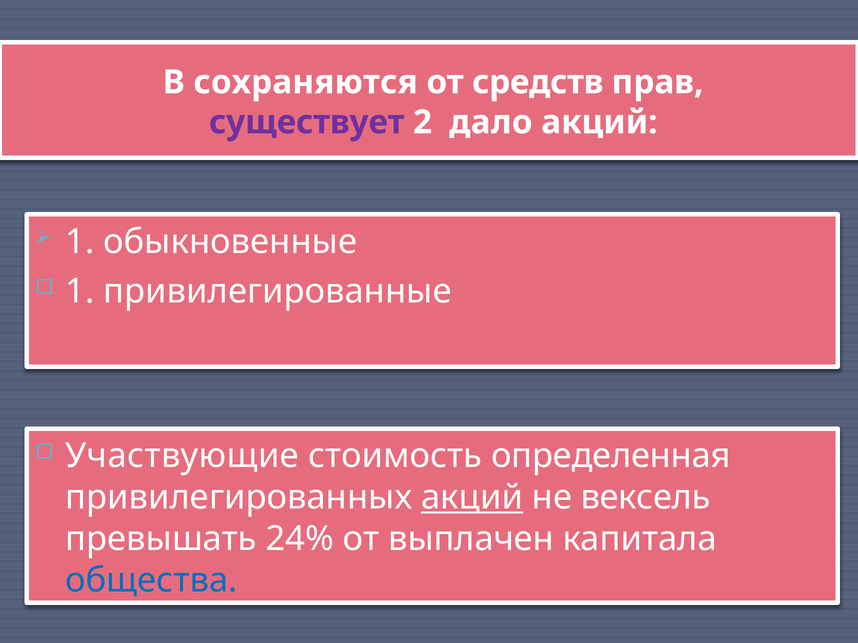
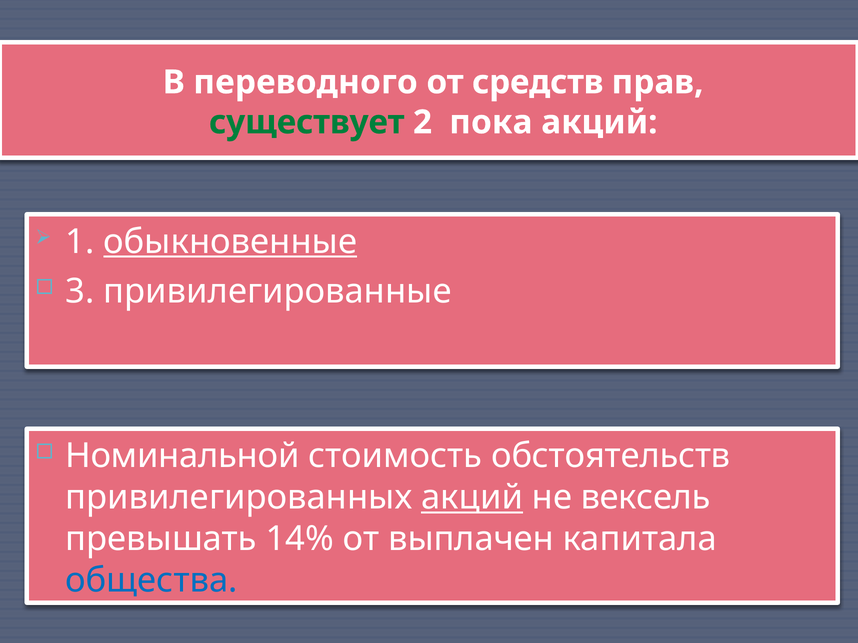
сохраняются: сохраняются -> переводного
существует colour: purple -> green
дало: дало -> пока
обыкновенные underline: none -> present
1 at (80, 292): 1 -> 3
Участвующие: Участвующие -> Номинальной
определенная: определенная -> обстоятельств
24%: 24% -> 14%
